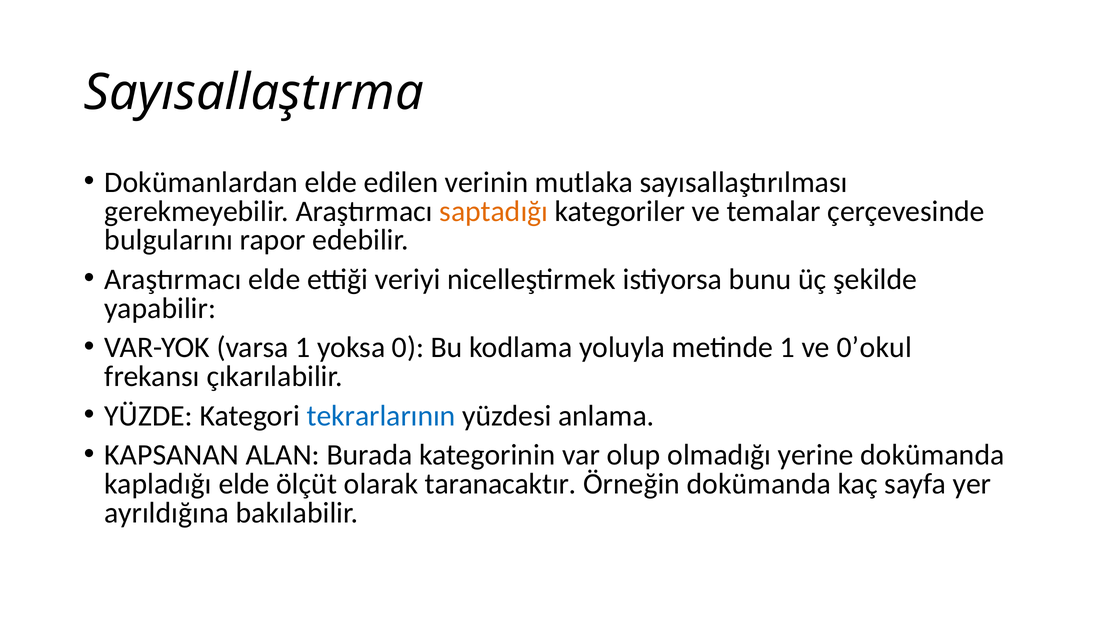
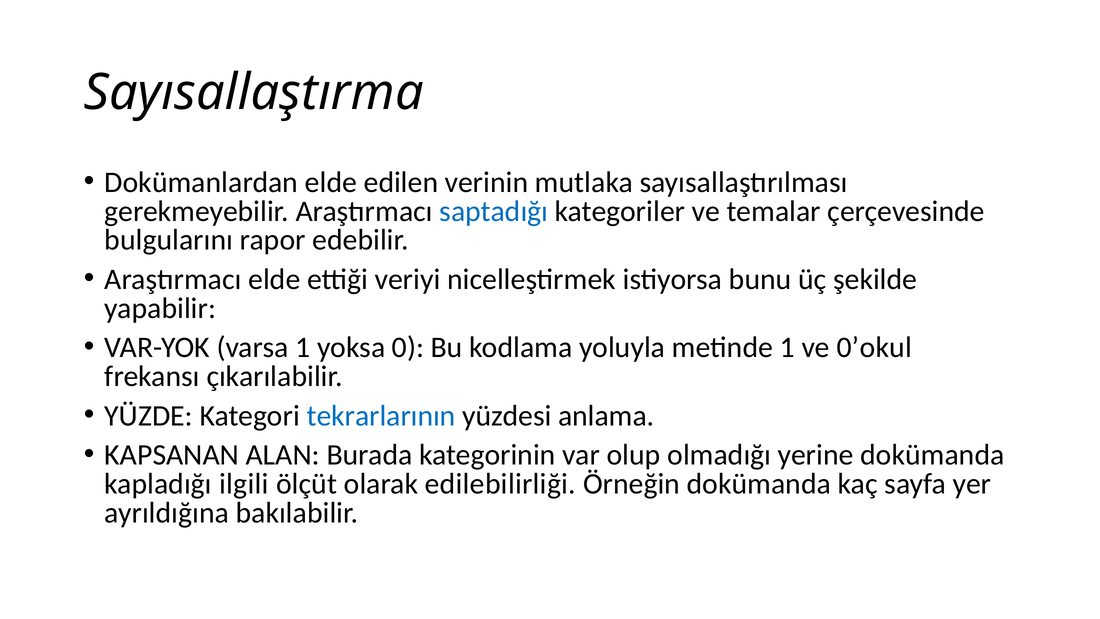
saptadığı colour: orange -> blue
kapladığı elde: elde -> ilgili
taranacaktır: taranacaktır -> edilebilirliği
